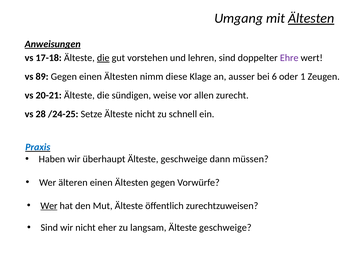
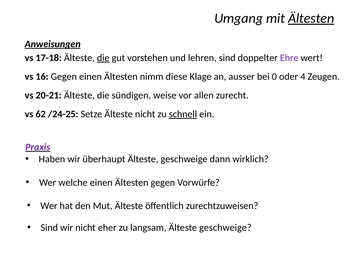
89: 89 -> 16
6: 6 -> 0
1: 1 -> 4
28: 28 -> 62
schnell underline: none -> present
Praxis colour: blue -> purple
müssen: müssen -> wirklich
älteren: älteren -> welche
Wer at (49, 206) underline: present -> none
